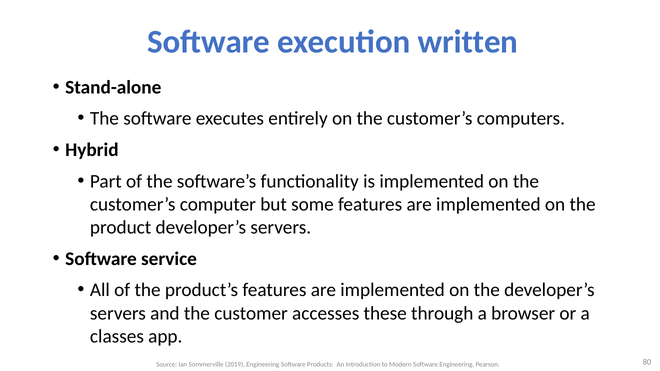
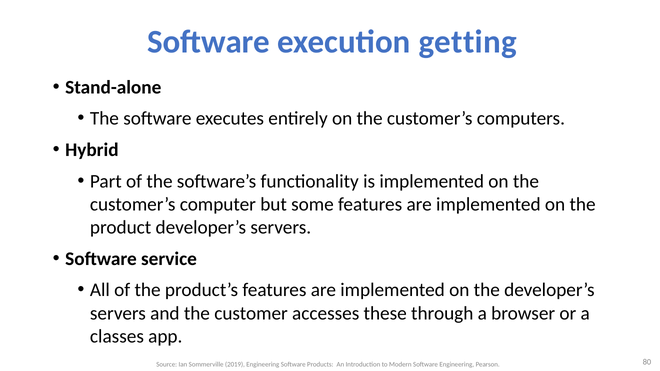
written: written -> getting
